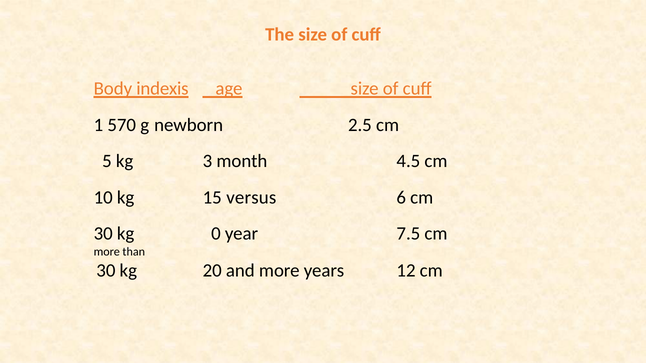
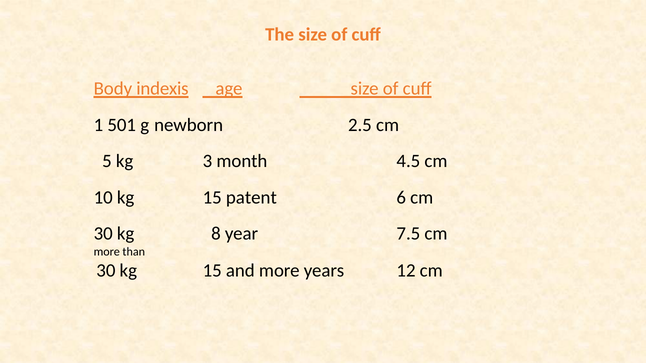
570: 570 -> 501
versus: versus -> patent
0: 0 -> 8
30 kg 20: 20 -> 15
